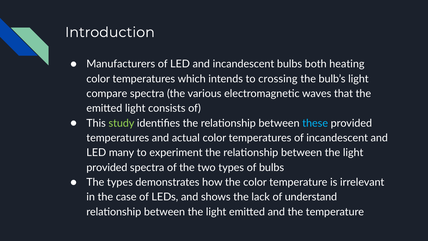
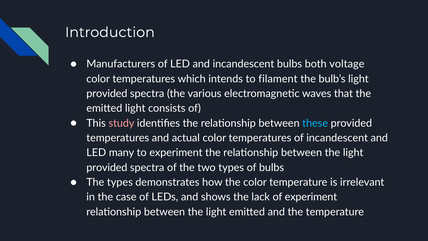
heating: heating -> voltage
crossing: crossing -> filament
compare at (107, 94): compare -> provided
study colour: light green -> pink
of understand: understand -> experiment
